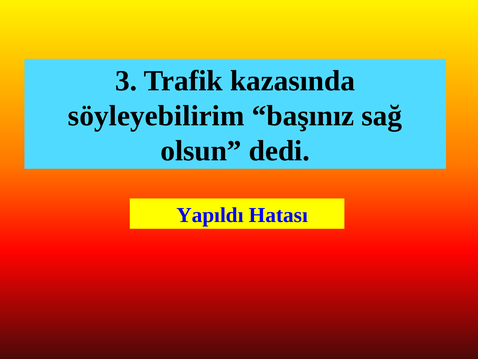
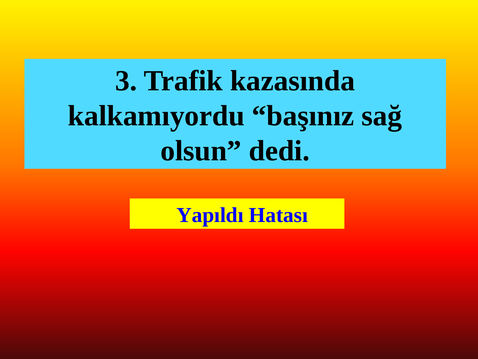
söyleyebilirim: söyleyebilirim -> kalkamıyordu
